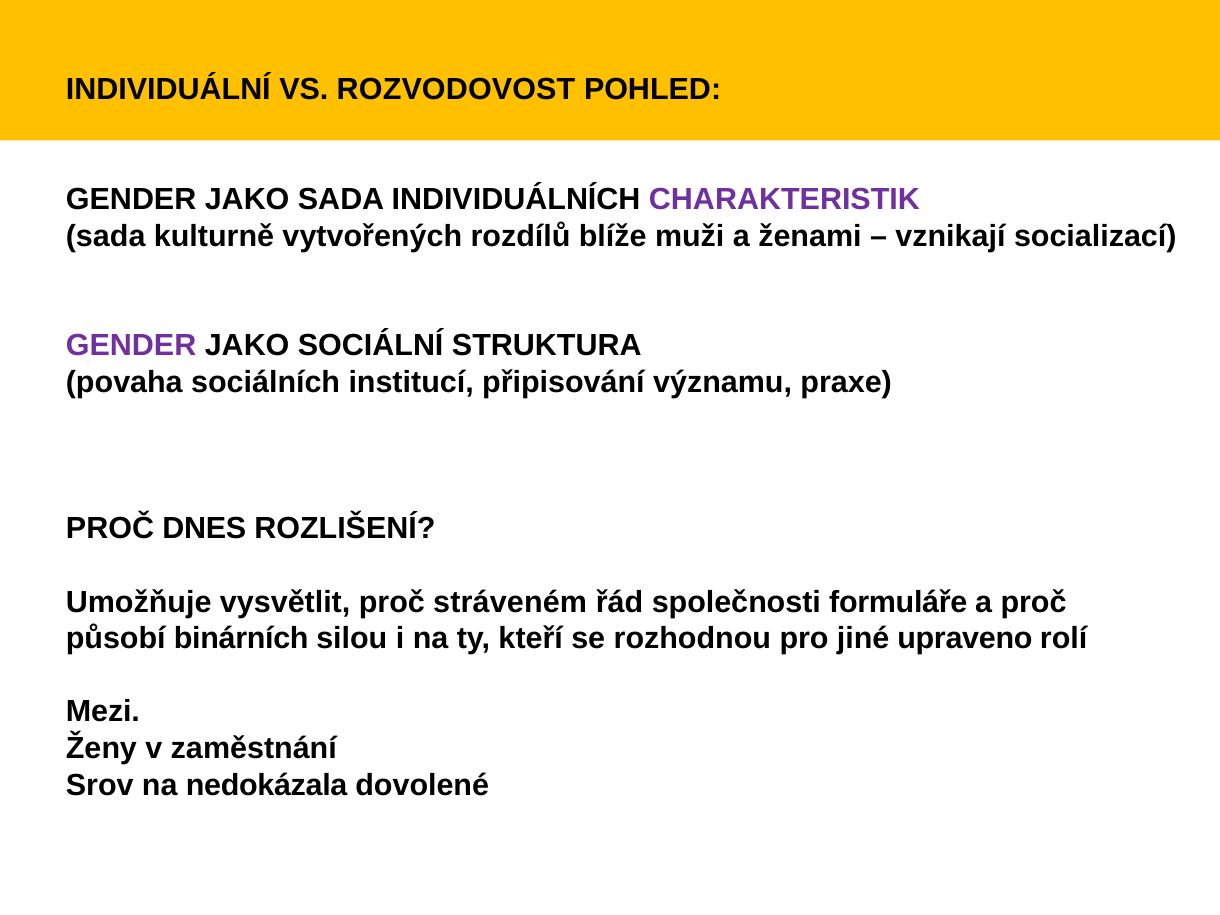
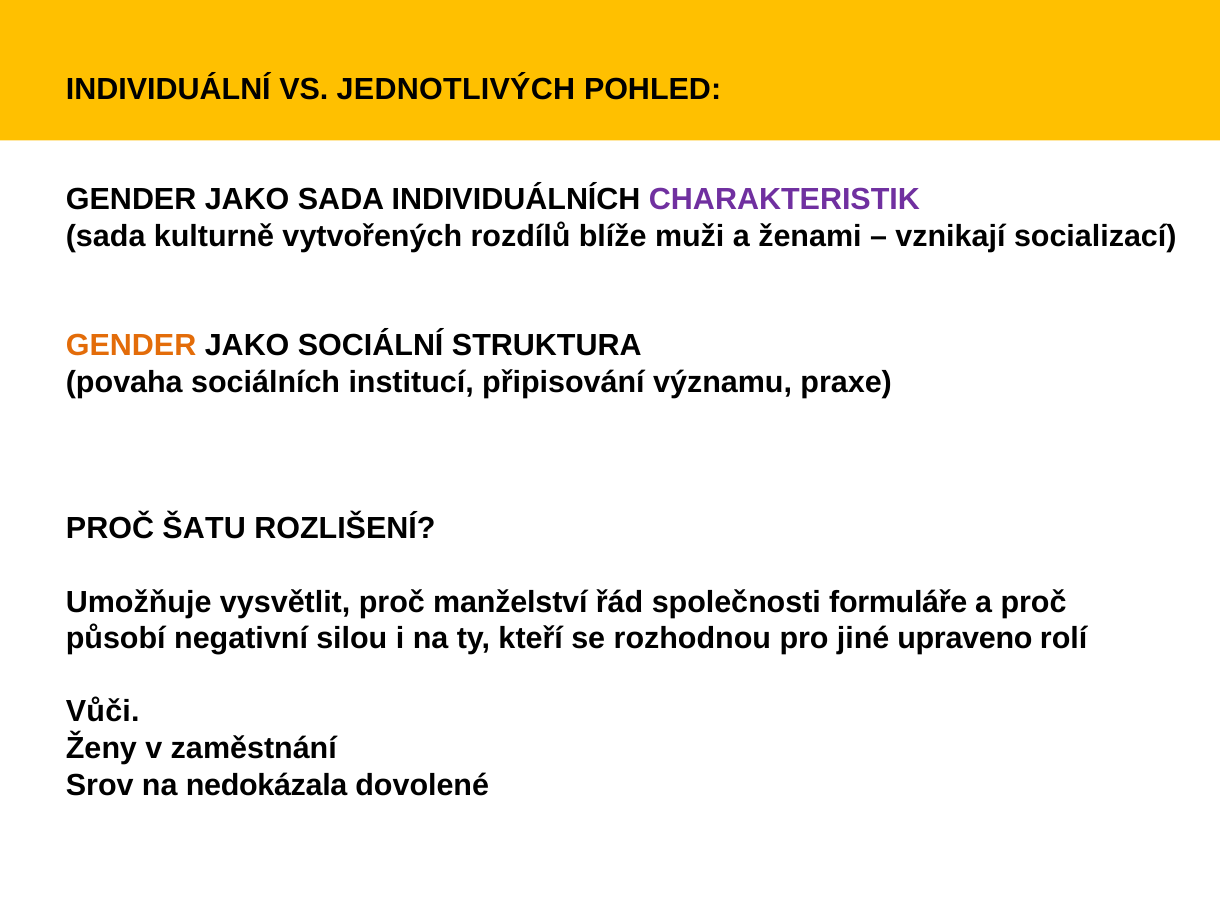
ROZVODOVOST: ROZVODOVOST -> JEDNOTLIVÝCH
GENDER at (131, 346) colour: purple -> orange
DNES: DNES -> ŠATU
stráveném: stráveném -> manželství
binárních: binárních -> negativní
Mezi: Mezi -> Vůči
